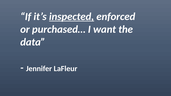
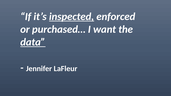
data underline: none -> present
